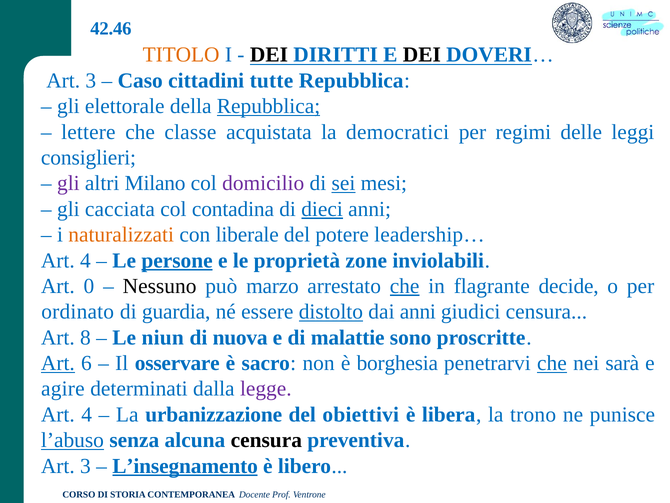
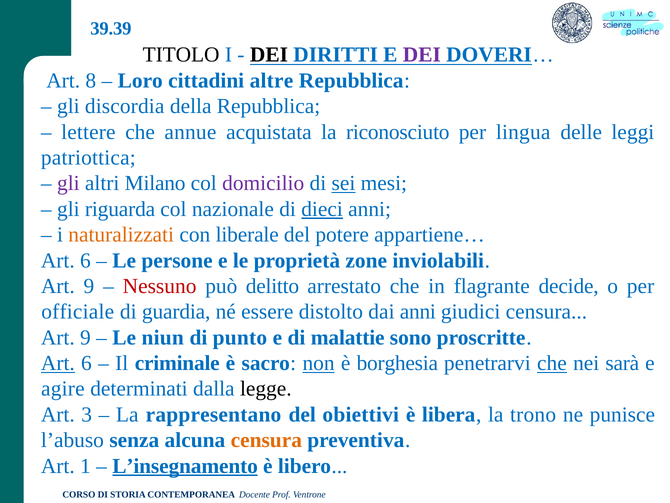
42.46: 42.46 -> 39.39
TITOLO colour: orange -> black
DEI at (422, 55) colour: black -> purple
3 at (91, 81): 3 -> 8
Caso: Caso -> Loro
tutte: tutte -> altre
elettorale: elettorale -> discordia
Repubblica at (269, 106) underline: present -> none
classe: classe -> annue
democratici: democratici -> riconosciuto
regimi: regimi -> lingua
consiglieri: consiglieri -> patriottica
cacciata: cacciata -> riguarda
contadina: contadina -> nazionale
leadership…: leadership… -> appartiene…
4 at (85, 260): 4 -> 6
persone underline: present -> none
0 at (89, 286): 0 -> 9
Nessuno colour: black -> red
marzo: marzo -> delitto
che at (405, 286) underline: present -> none
ordinato: ordinato -> officiale
distolto underline: present -> none
8 at (85, 337): 8 -> 9
nuova: nuova -> punto
osservare: osservare -> criminale
non underline: none -> present
legge colour: purple -> black
4 at (87, 414): 4 -> 3
urbanizzazione: urbanizzazione -> rappresentano
l’abuso underline: present -> none
censura at (266, 440) colour: black -> orange
3 at (85, 466): 3 -> 1
